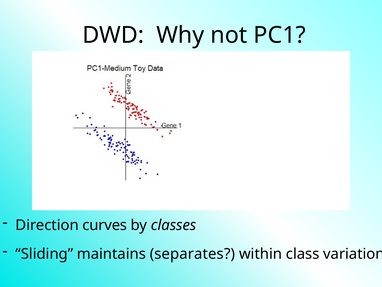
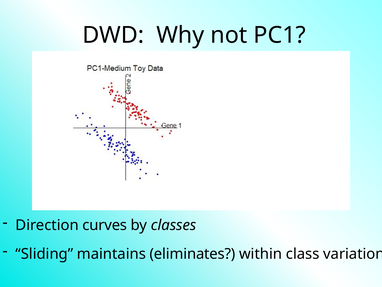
separates: separates -> eliminates
